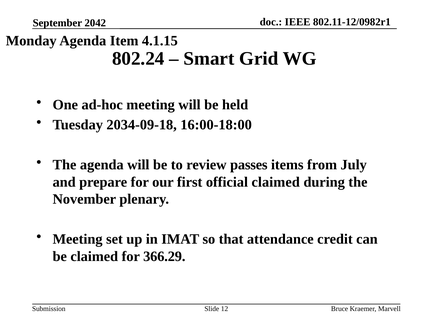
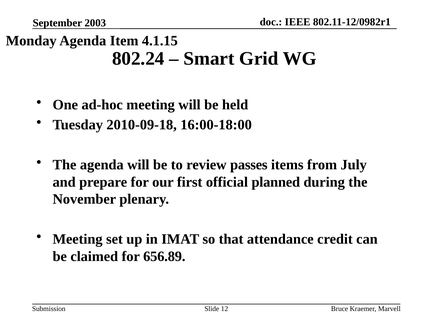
2042: 2042 -> 2003
2034-09-18: 2034-09-18 -> 2010-09-18
official claimed: claimed -> planned
366.29: 366.29 -> 656.89
